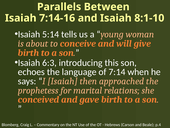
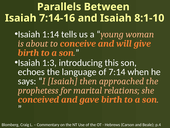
5:14: 5:14 -> 1:14
6:3: 6:3 -> 1:3
